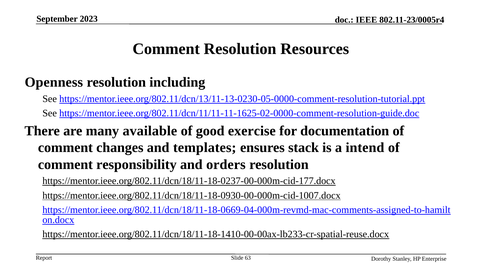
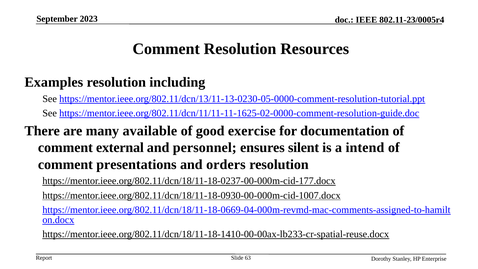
Openness: Openness -> Examples
changes: changes -> external
templates: templates -> personnel
stack: stack -> silent
responsibility: responsibility -> presentations
